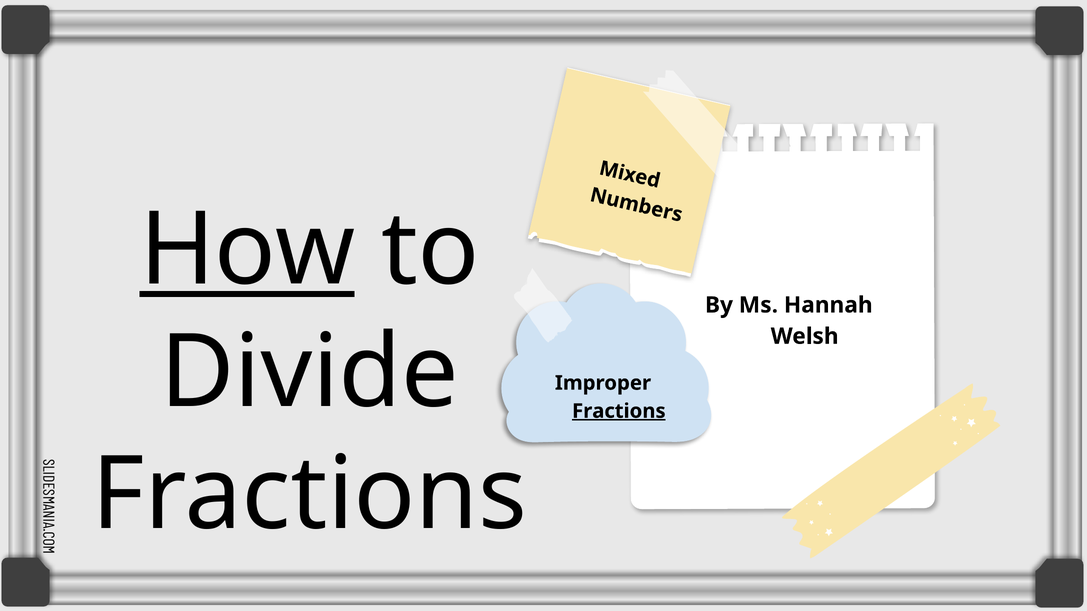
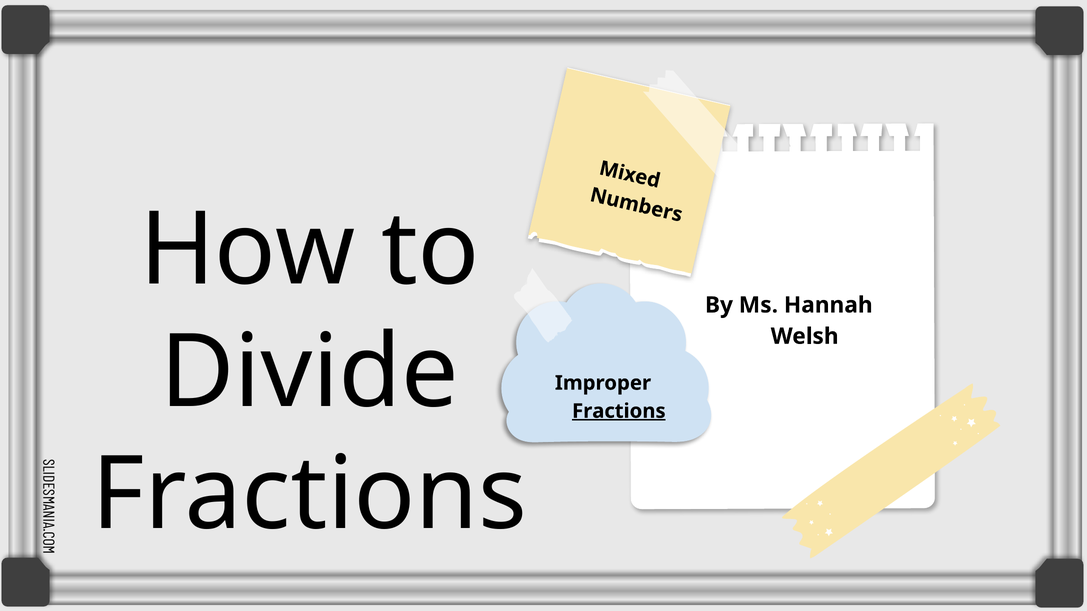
How underline: present -> none
